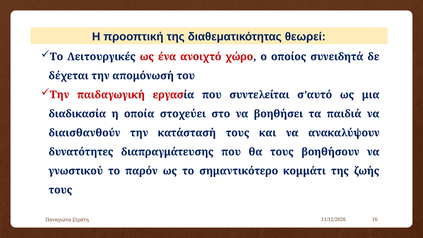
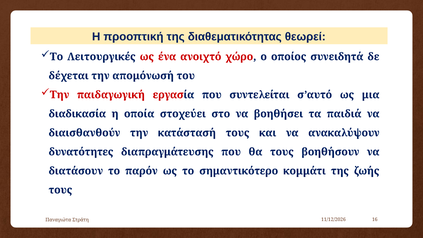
γνωστικού: γνωστικού -> διατάσουν
